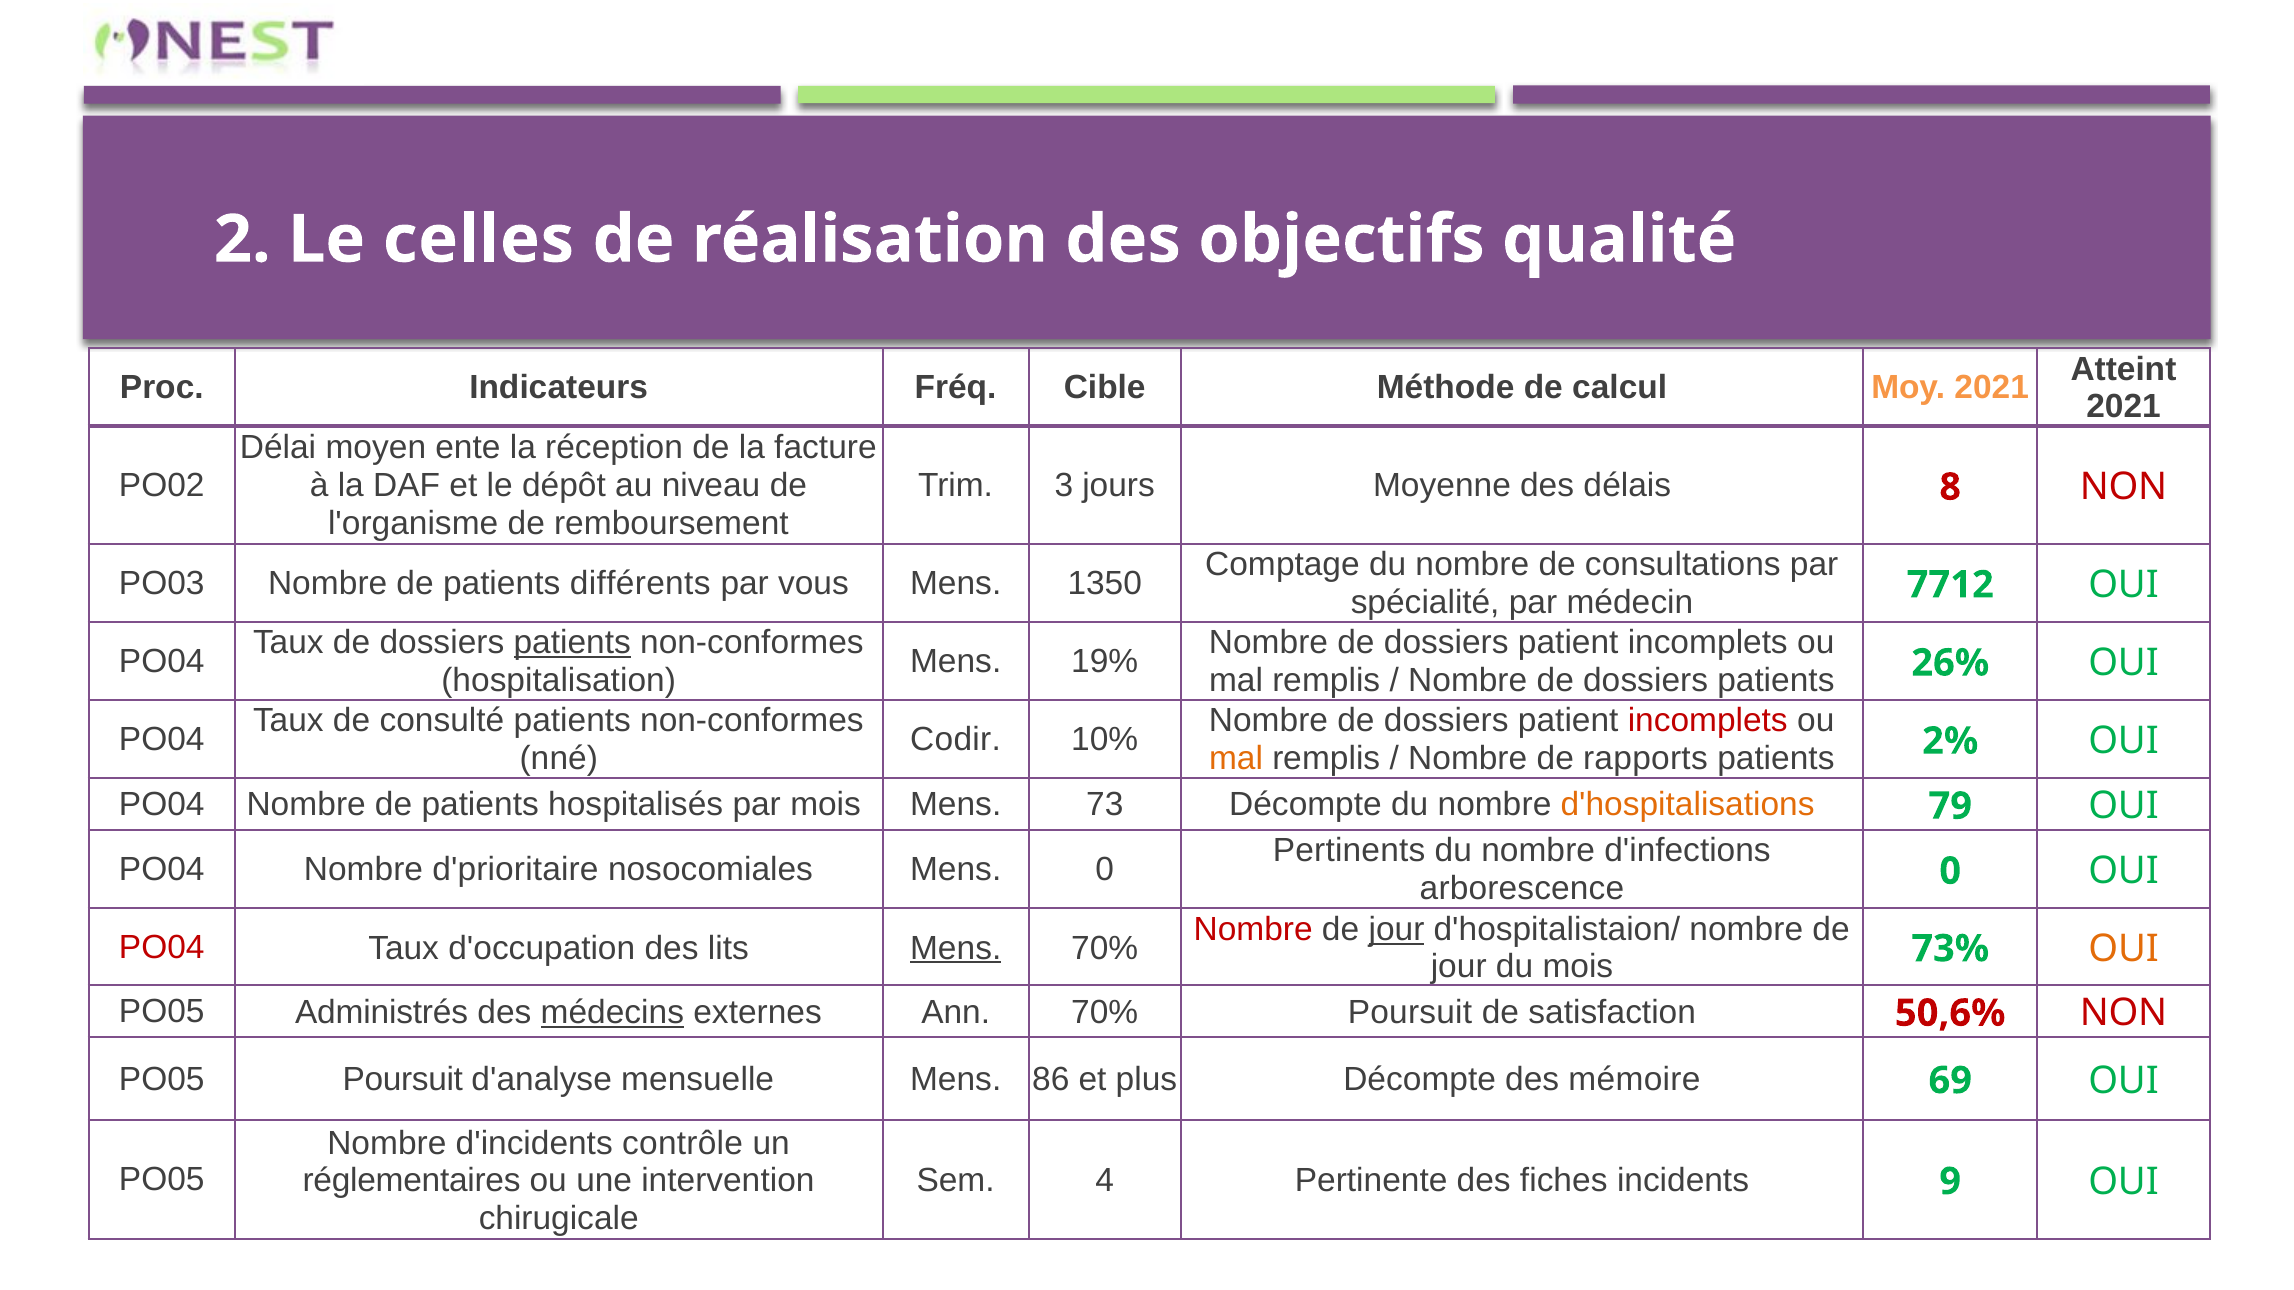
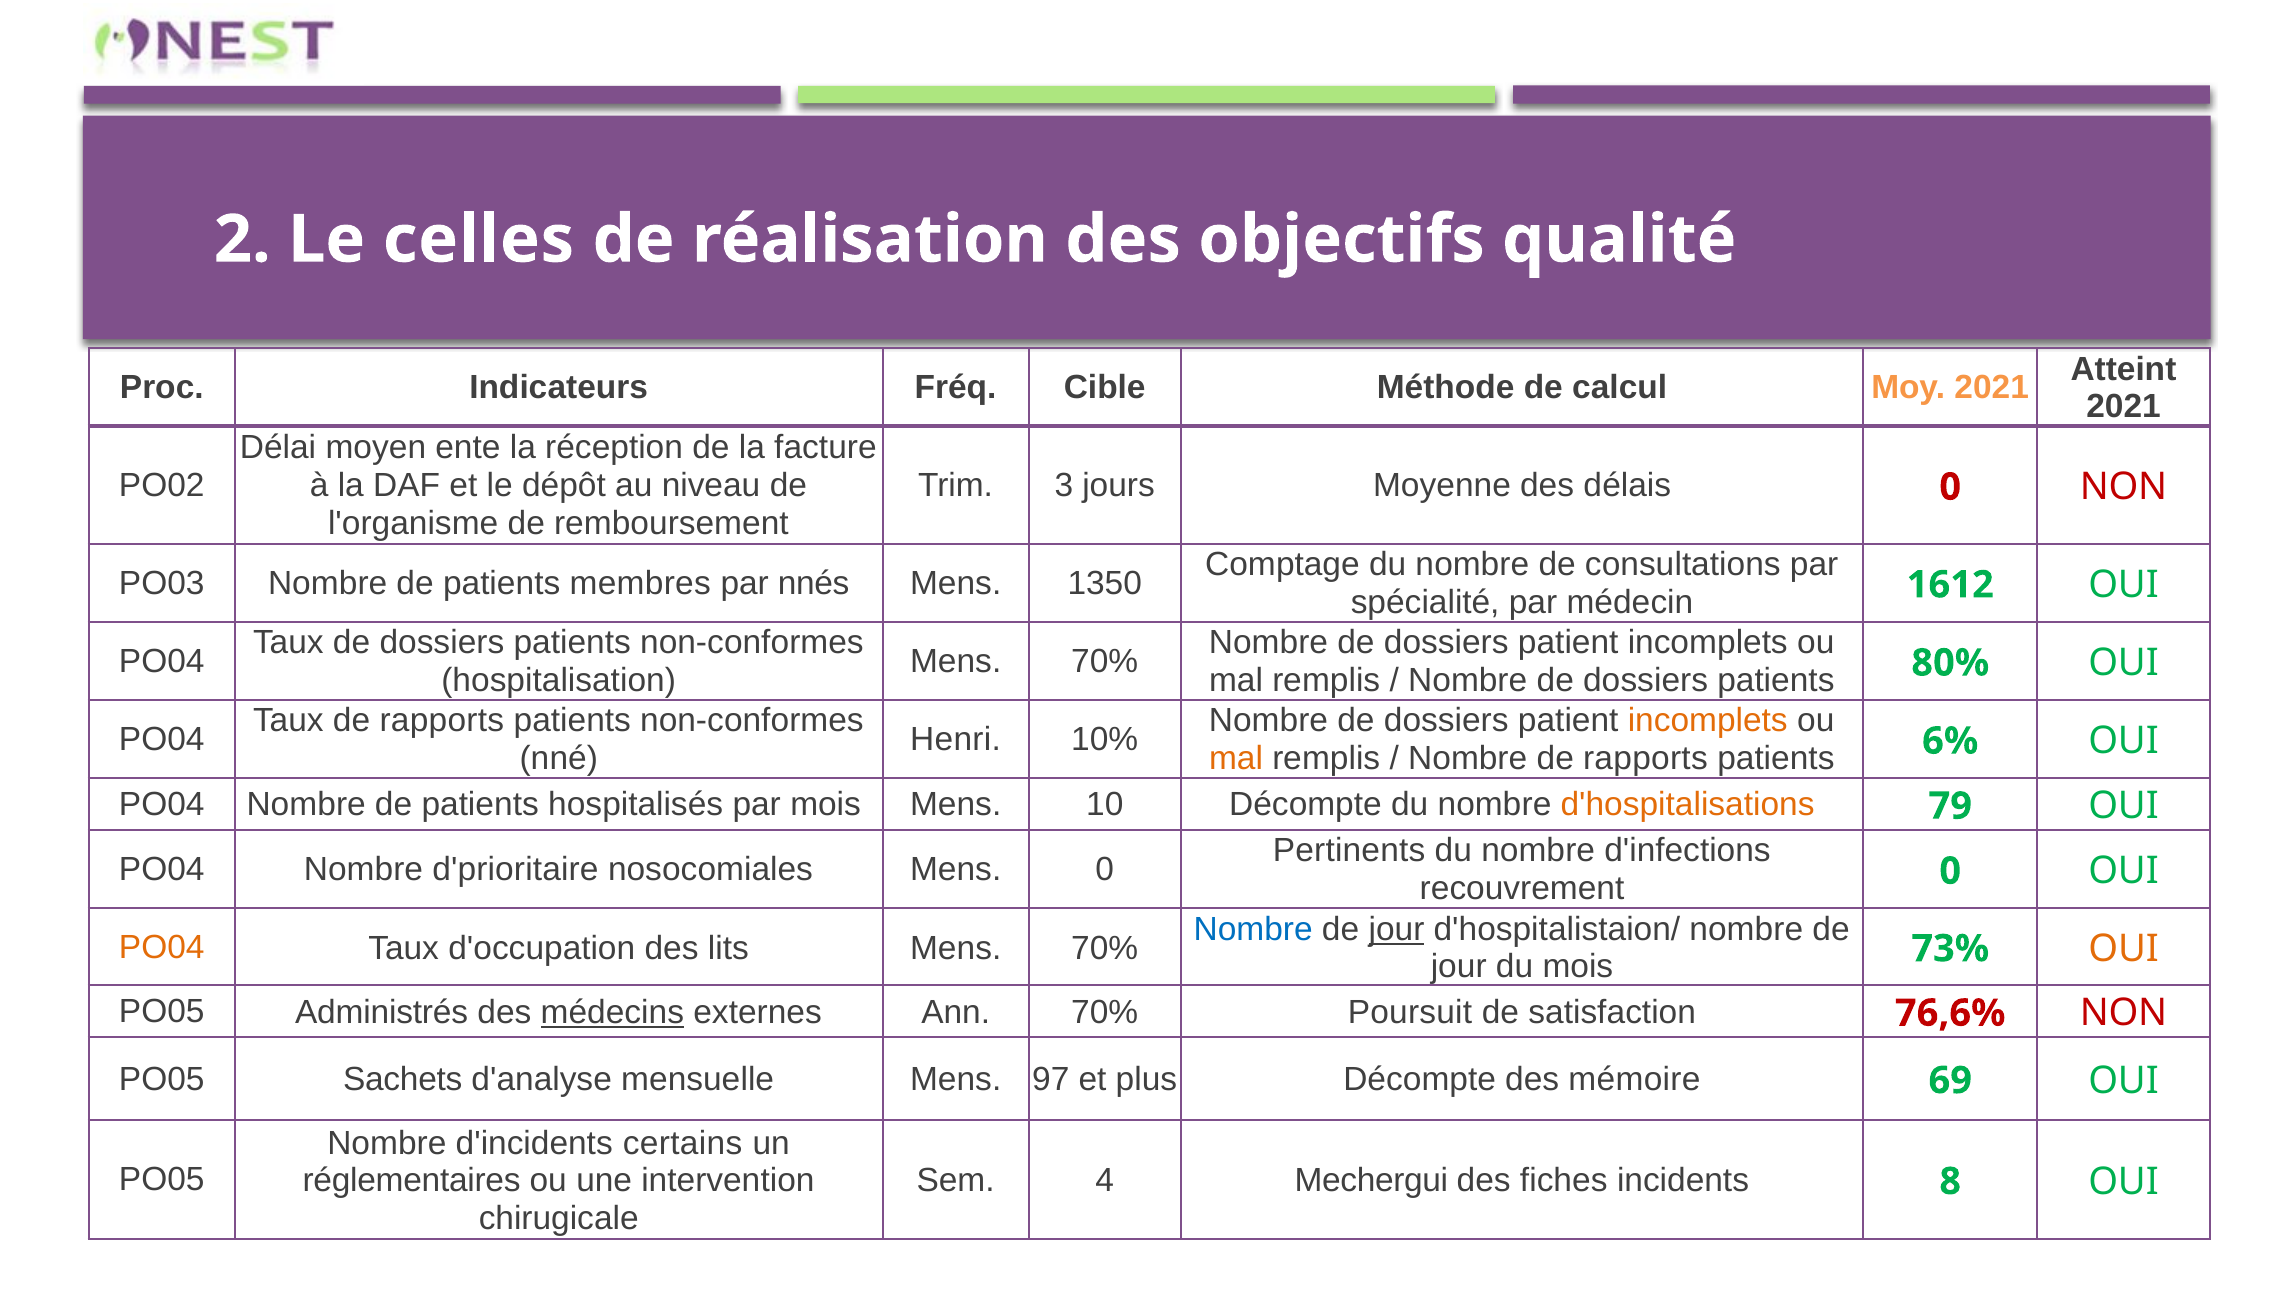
délais 8: 8 -> 0
différents: différents -> membres
vous: vous -> nnés
7712: 7712 -> 1612
patients at (572, 643) underline: present -> none
19% at (1105, 662): 19% -> 70%
26%: 26% -> 80%
Taux de consulté: consulté -> rapports
incomplets at (1708, 721) colour: red -> orange
Codir: Codir -> Henri
2%: 2% -> 6%
73: 73 -> 10
arborescence: arborescence -> recouvrement
Nombre at (1253, 929) colour: red -> blue
PO04 at (162, 947) colour: red -> orange
Mens at (956, 948) underline: present -> none
50,6%: 50,6% -> 76,6%
PO05 Poursuit: Poursuit -> Sachets
86: 86 -> 97
contrôle: contrôle -> certains
Pertinente: Pertinente -> Mechergui
9: 9 -> 8
